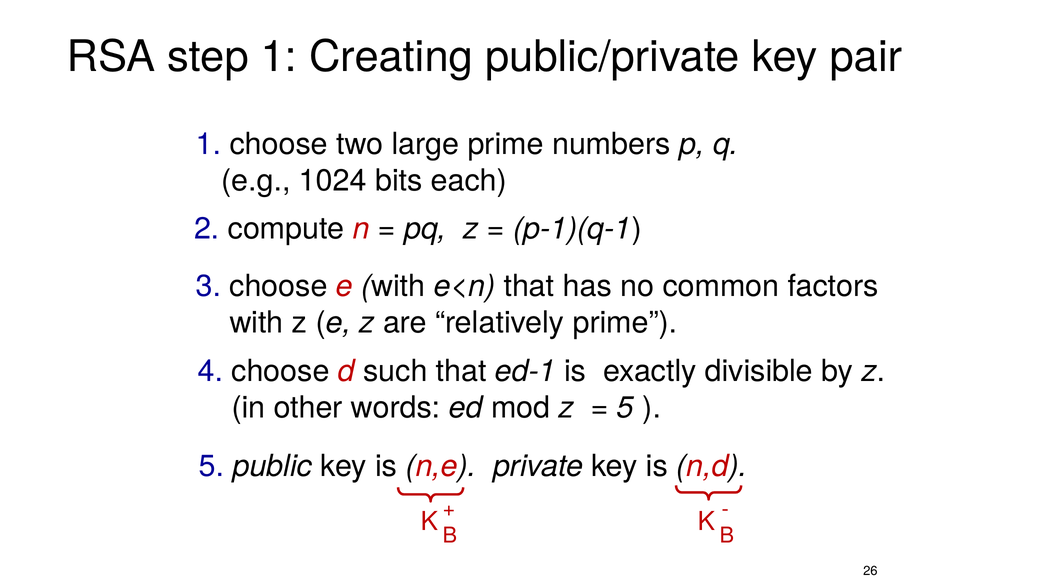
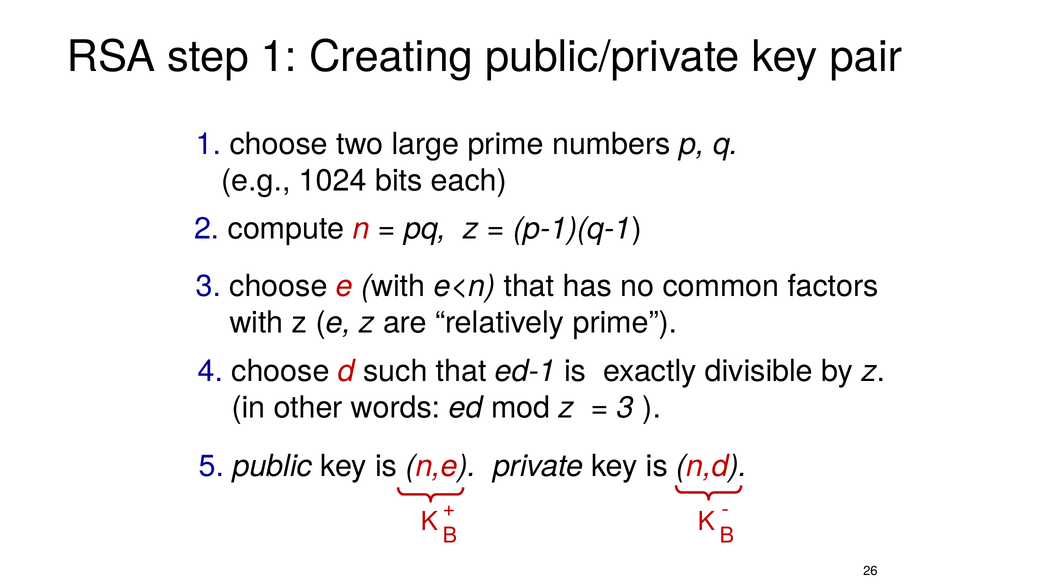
5 at (625, 408): 5 -> 3
